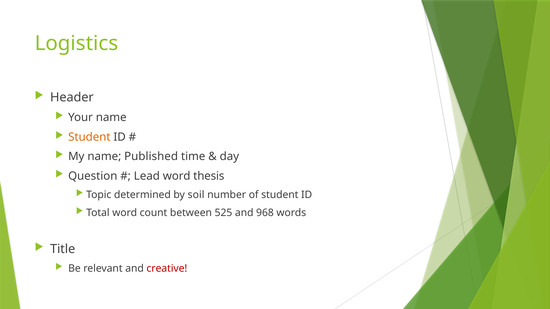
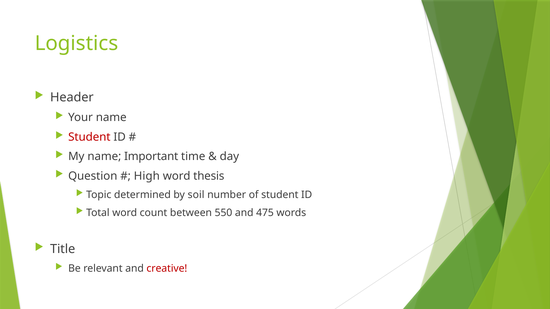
Student at (89, 137) colour: orange -> red
Published: Published -> Important
Lead: Lead -> High
525: 525 -> 550
968: 968 -> 475
